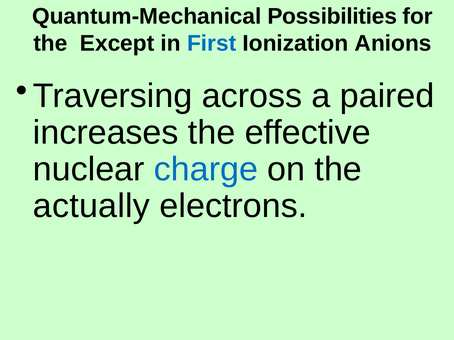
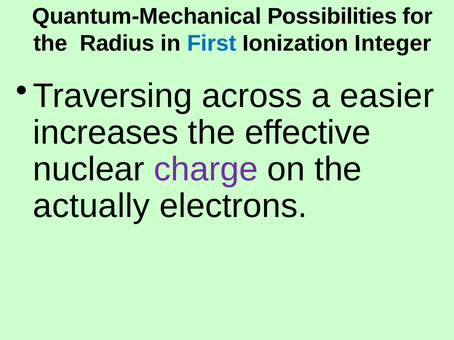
Except: Except -> Radius
Anions: Anions -> Integer
paired: paired -> easier
charge colour: blue -> purple
